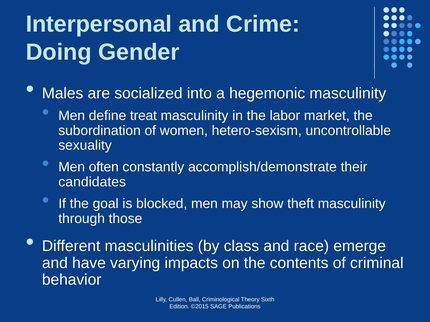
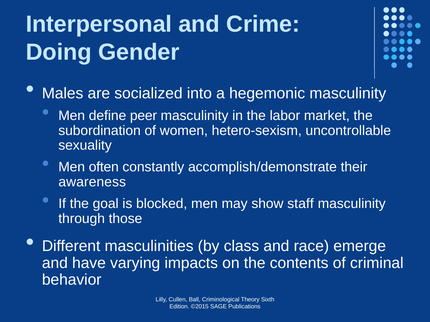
treat: treat -> peer
candidates: candidates -> awareness
theft: theft -> staff
